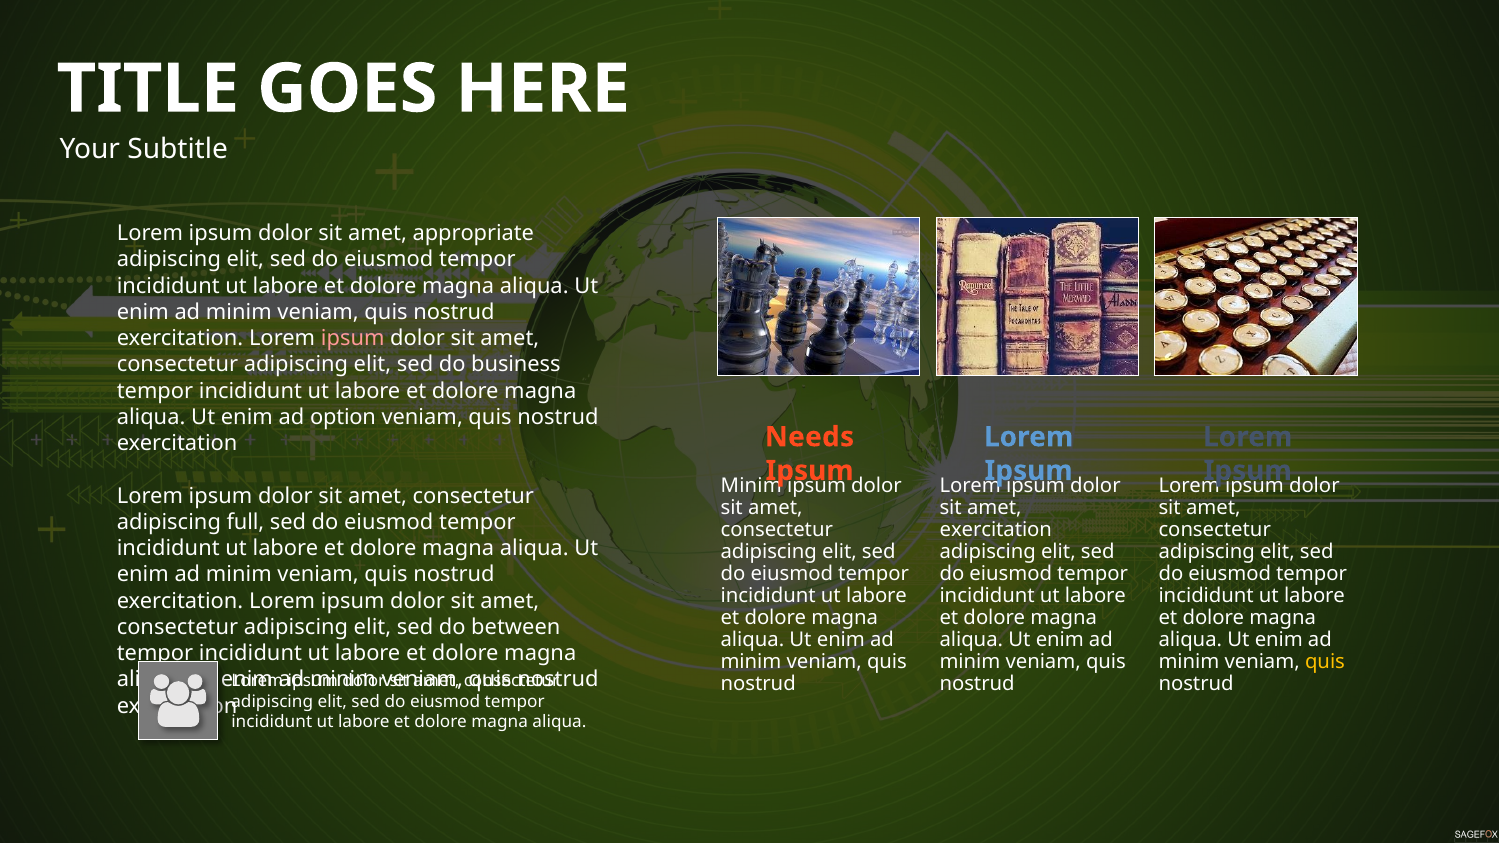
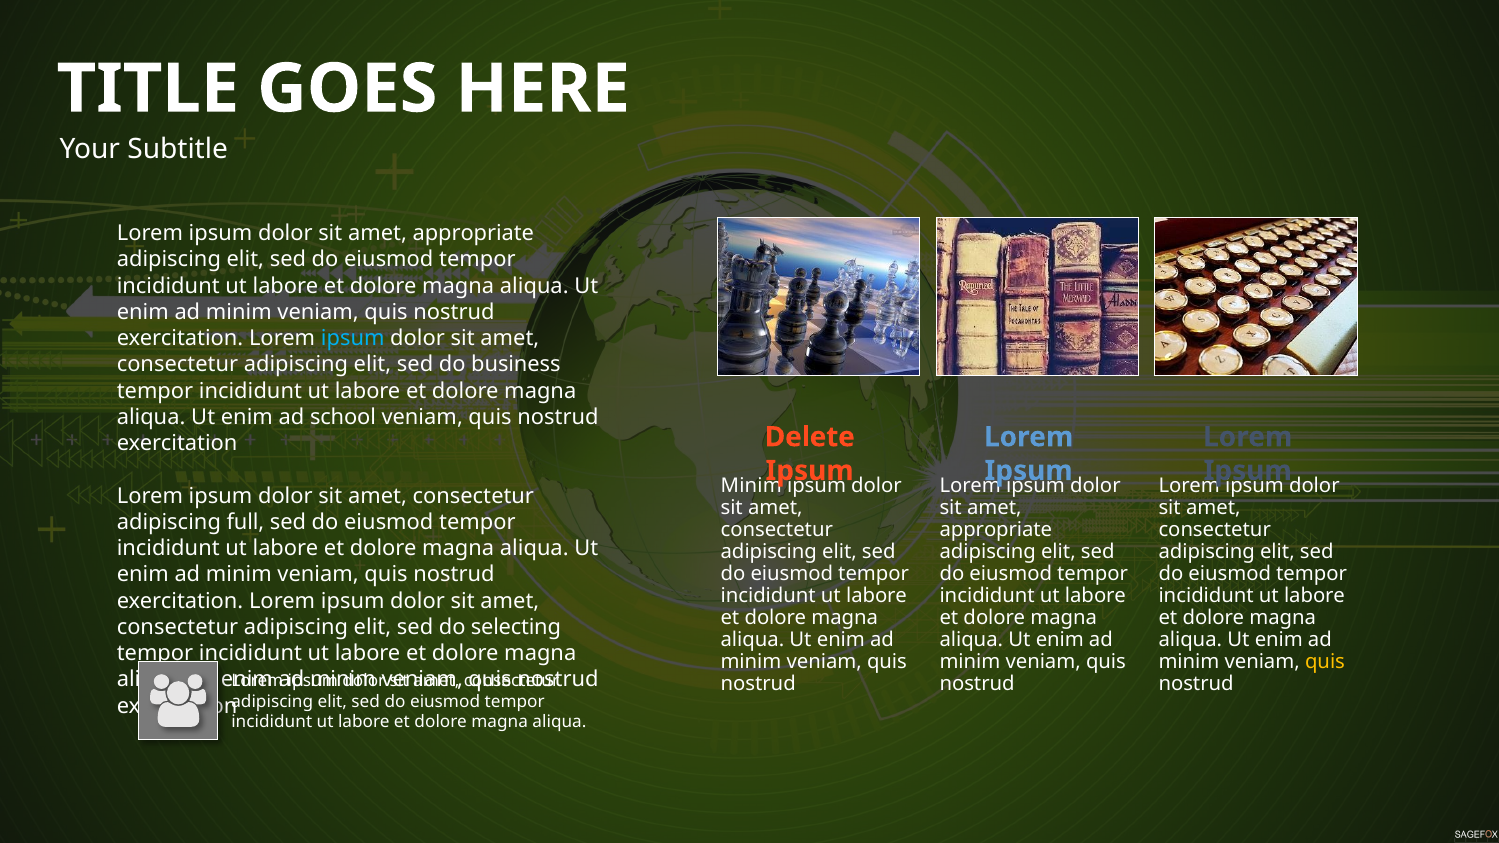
ipsum at (353, 339) colour: pink -> light blue
option: option -> school
Needs: Needs -> Delete
exercitation at (996, 530): exercitation -> appropriate
between: between -> selecting
